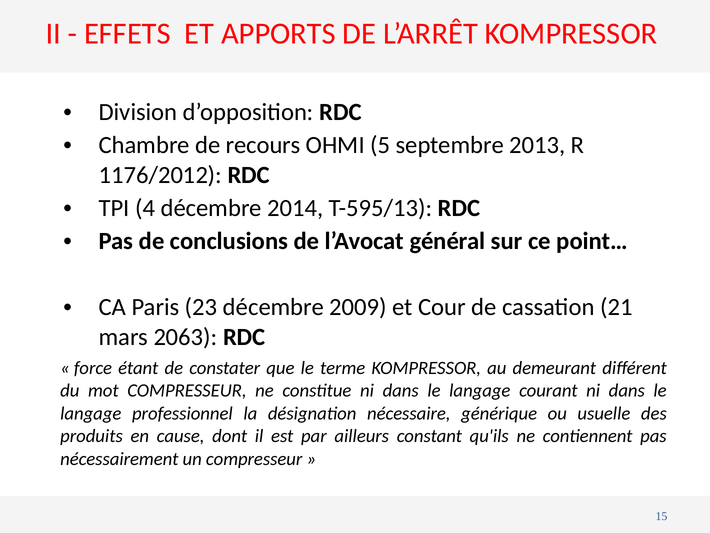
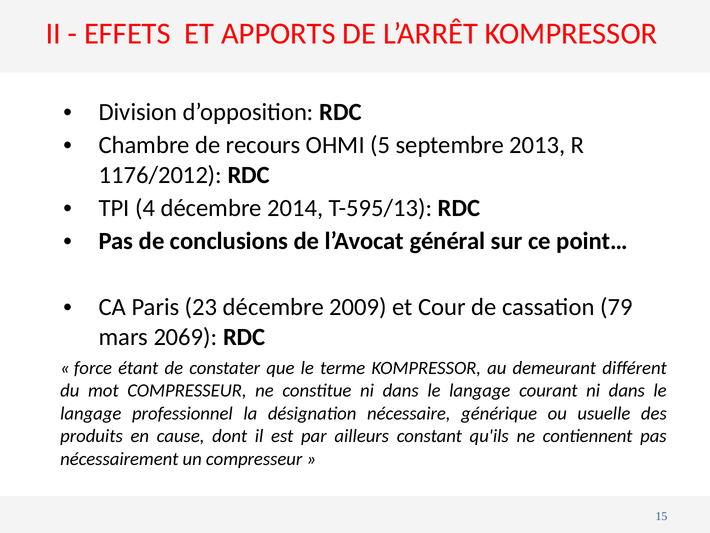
21: 21 -> 79
2063: 2063 -> 2069
